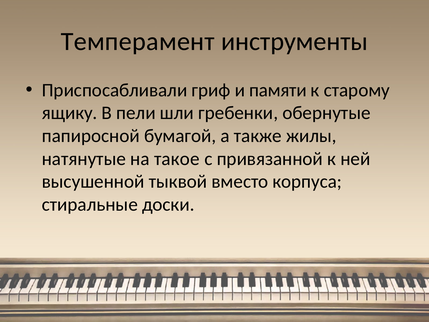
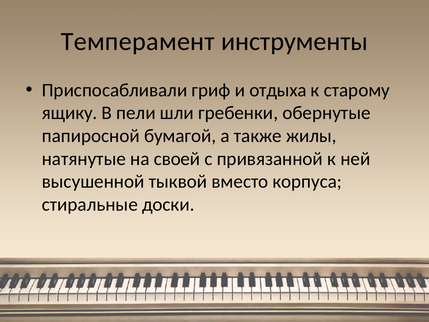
памяти: памяти -> отдыха
такое: такое -> своей
